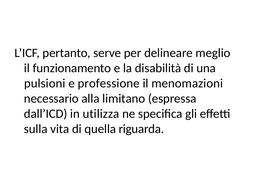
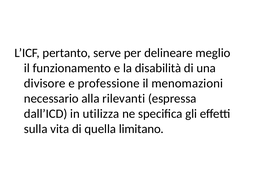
pulsioni: pulsioni -> divisore
limitano: limitano -> rilevanti
riguarda: riguarda -> limitano
